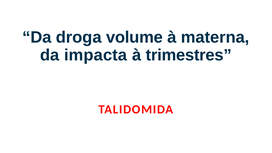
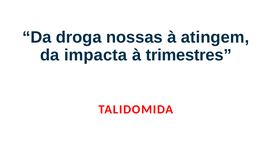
volume: volume -> nossas
materna: materna -> atingem
